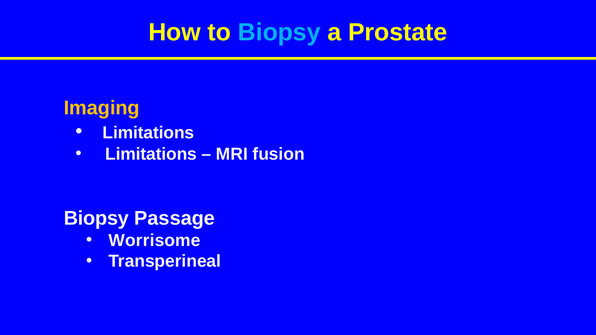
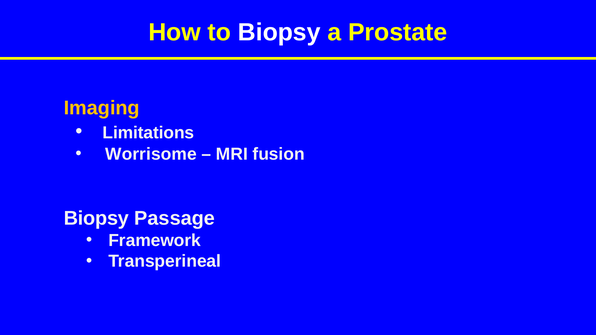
Biopsy at (279, 32) colour: light blue -> white
Limitations at (151, 154): Limitations -> Worrisome
Worrisome: Worrisome -> Framework
